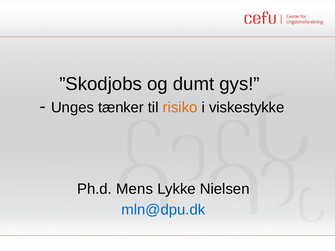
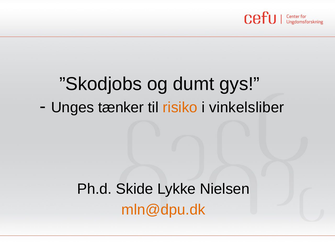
viskestykke: viskestykke -> vinkelsliber
Mens: Mens -> Skide
mln@dpu.dk colour: blue -> orange
